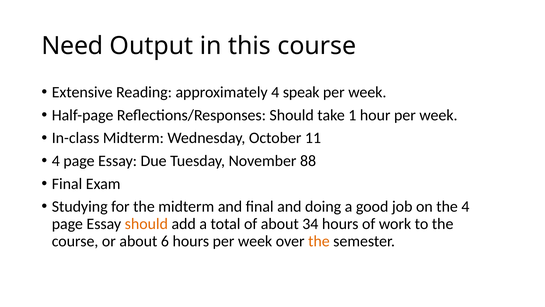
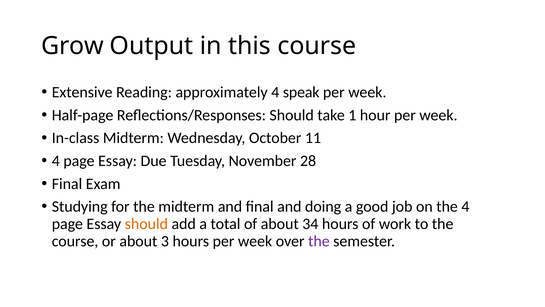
Need: Need -> Grow
88: 88 -> 28
6: 6 -> 3
the at (319, 241) colour: orange -> purple
